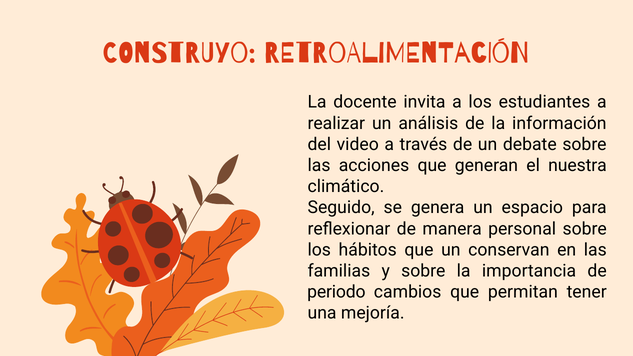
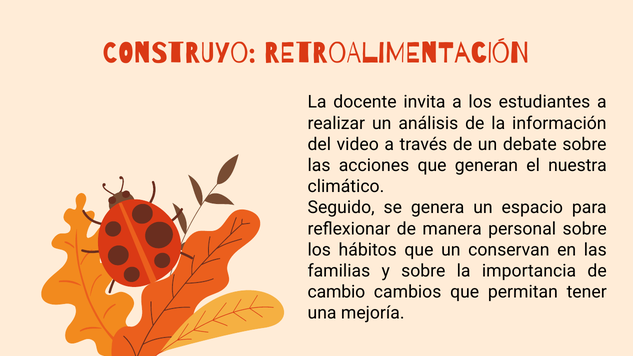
periodo: periodo -> cambio
